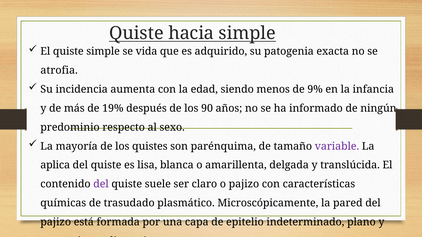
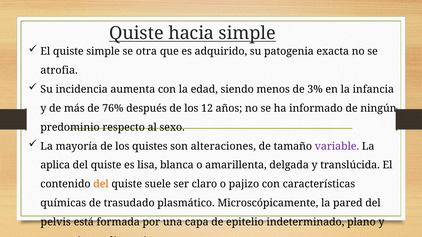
vida: vida -> otra
9%: 9% -> 3%
19%: 19% -> 76%
90: 90 -> 12
parénquima: parénquima -> alteraciones
del at (101, 184) colour: purple -> orange
pajizo at (56, 222): pajizo -> pelvis
